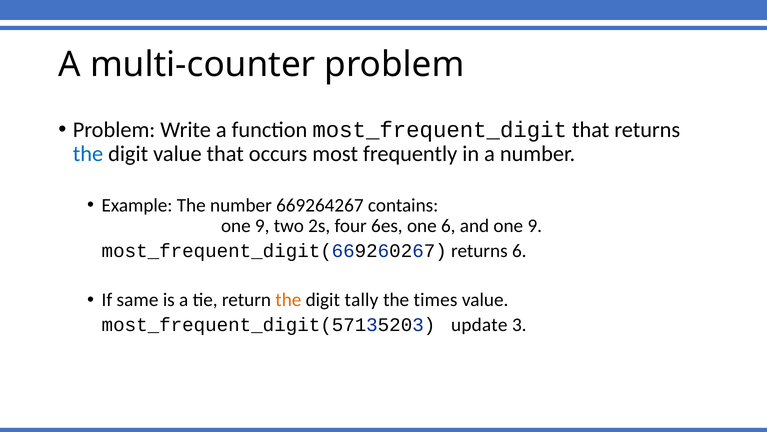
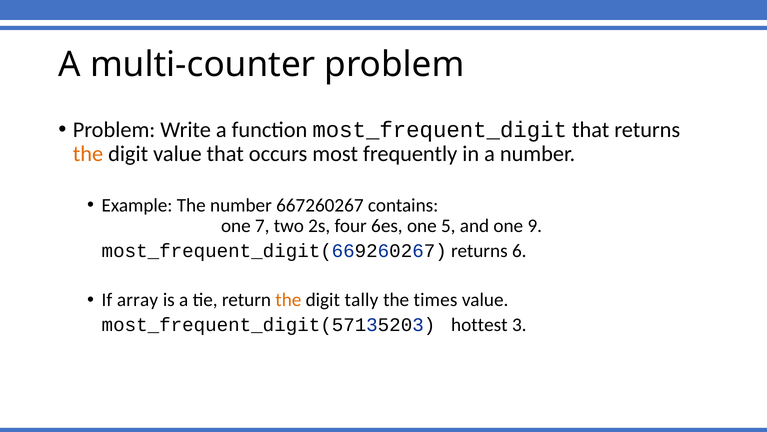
the at (88, 154) colour: blue -> orange
669264267: 669264267 -> 667260267
9 at (262, 226): 9 -> 7
one 6: 6 -> 5
same: same -> array
update: update -> hottest
